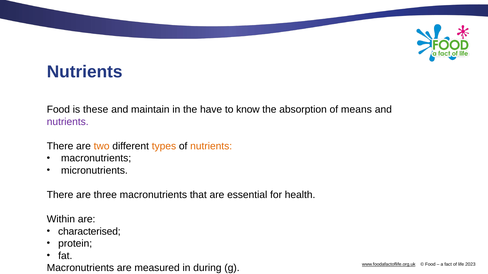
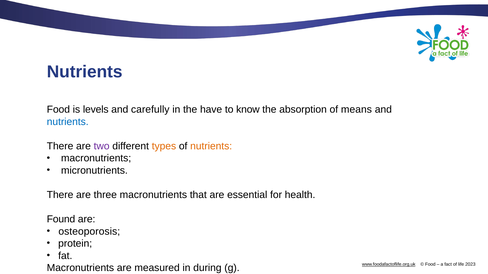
these: these -> levels
maintain: maintain -> carefully
nutrients at (68, 122) colour: purple -> blue
two colour: orange -> purple
Within: Within -> Found
characterised: characterised -> osteoporosis
